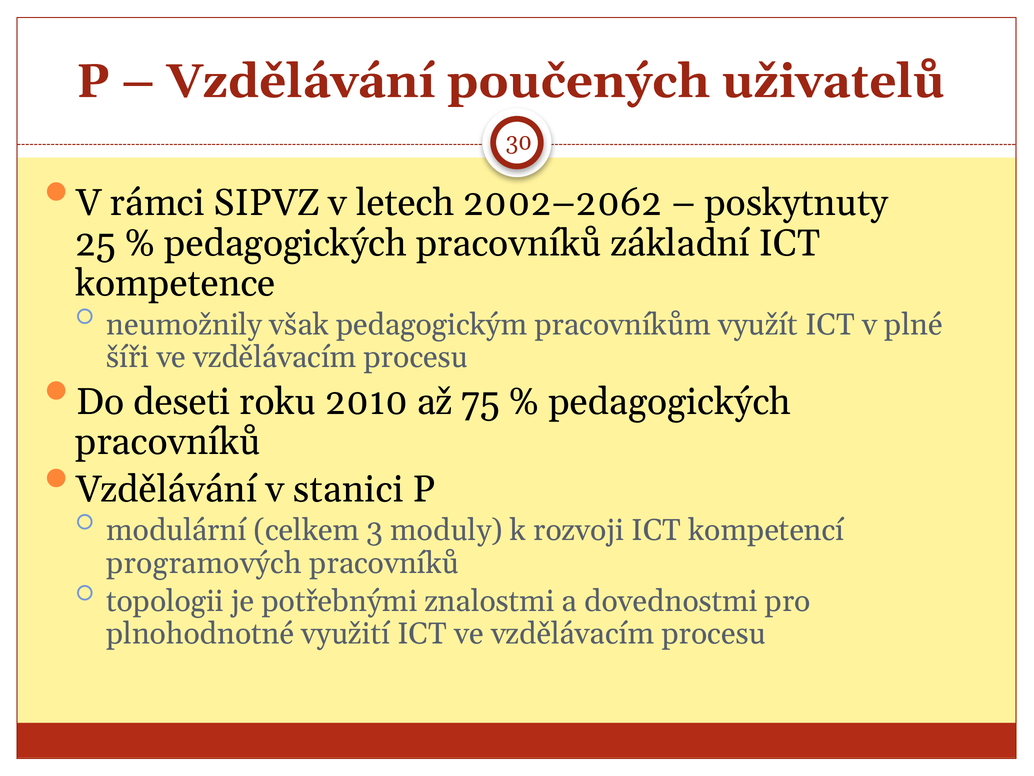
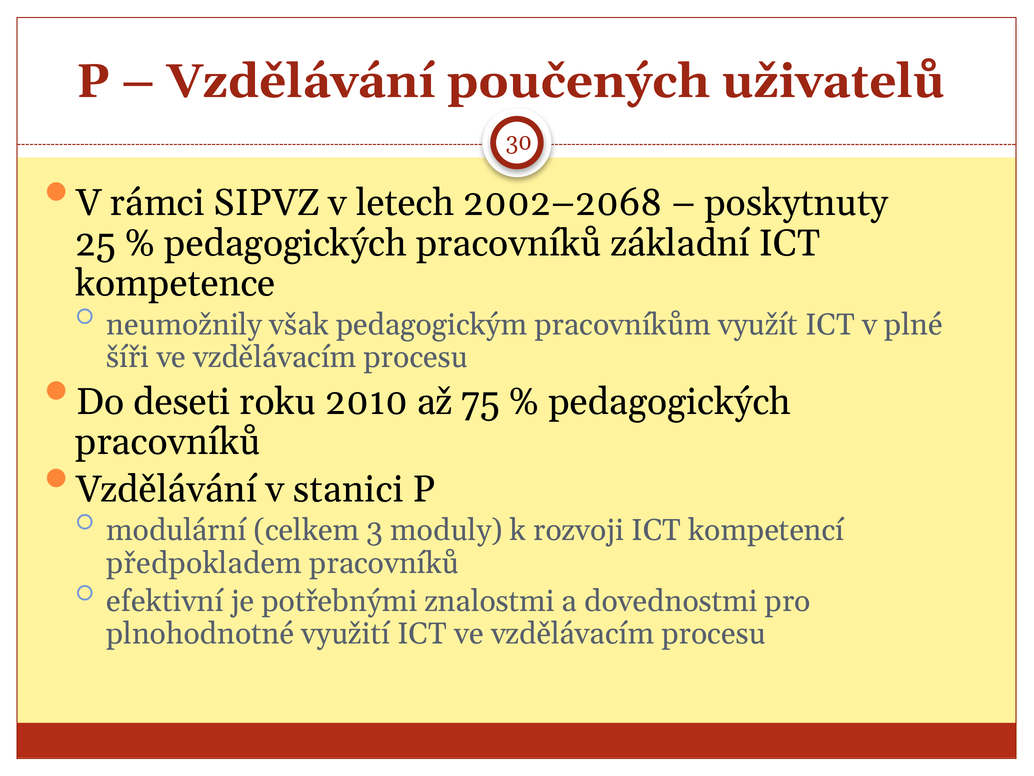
2002–2062: 2002–2062 -> 2002–2068
programových: programových -> předpokladem
topologii: topologii -> efektivní
